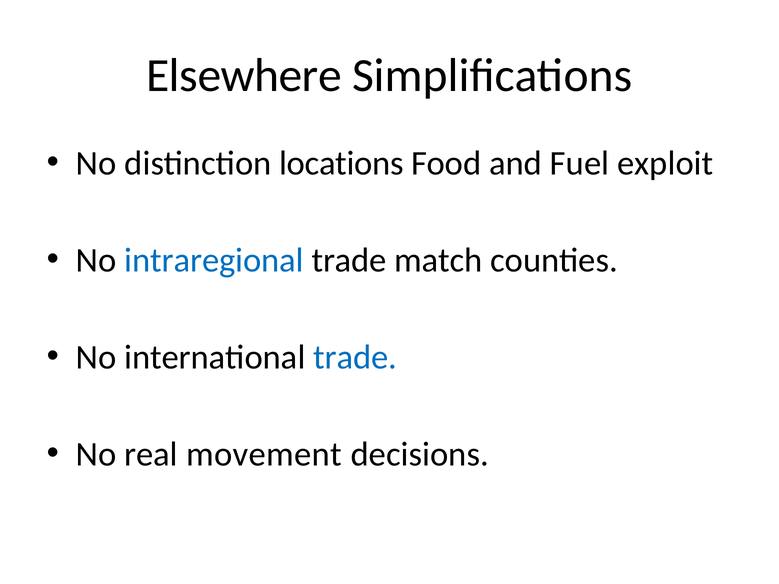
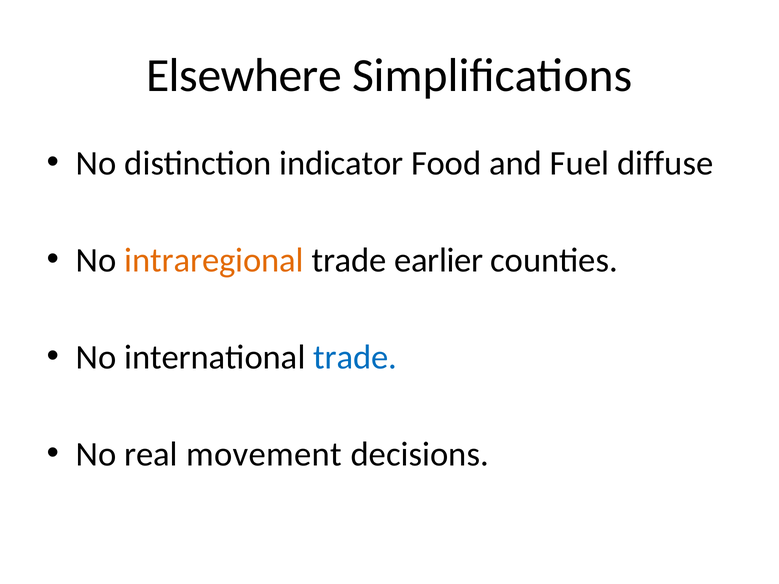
locations: locations -> indicator
exploit: exploit -> diffuse
intraregional colour: blue -> orange
match: match -> earlier
